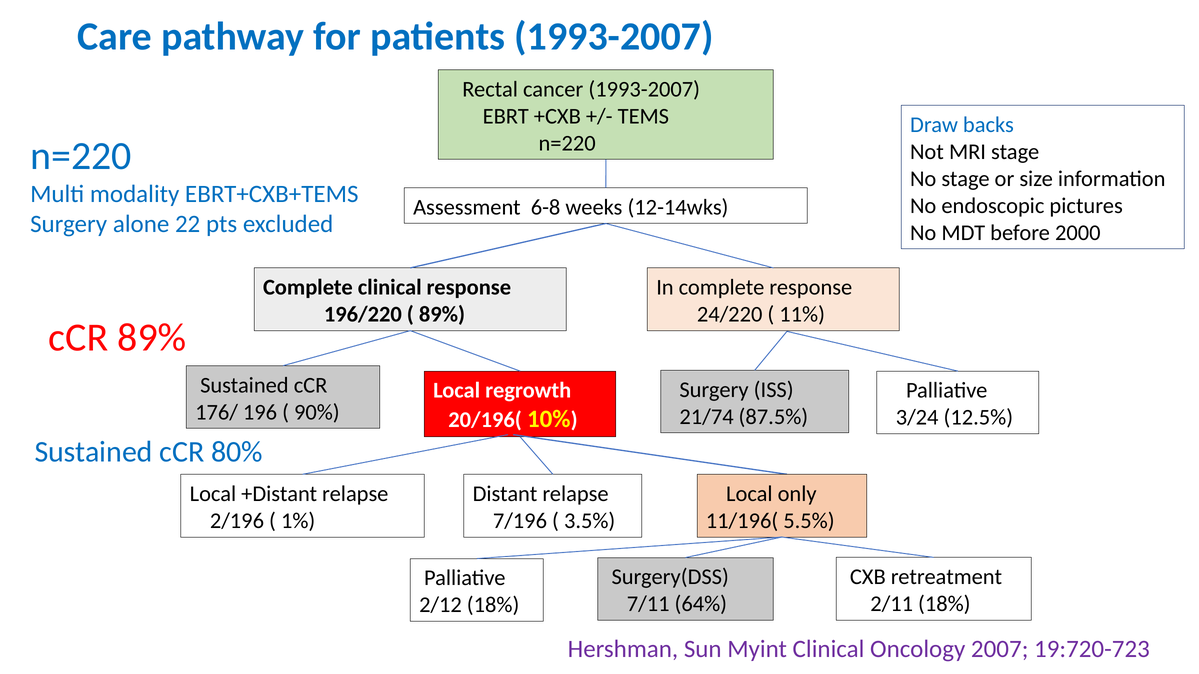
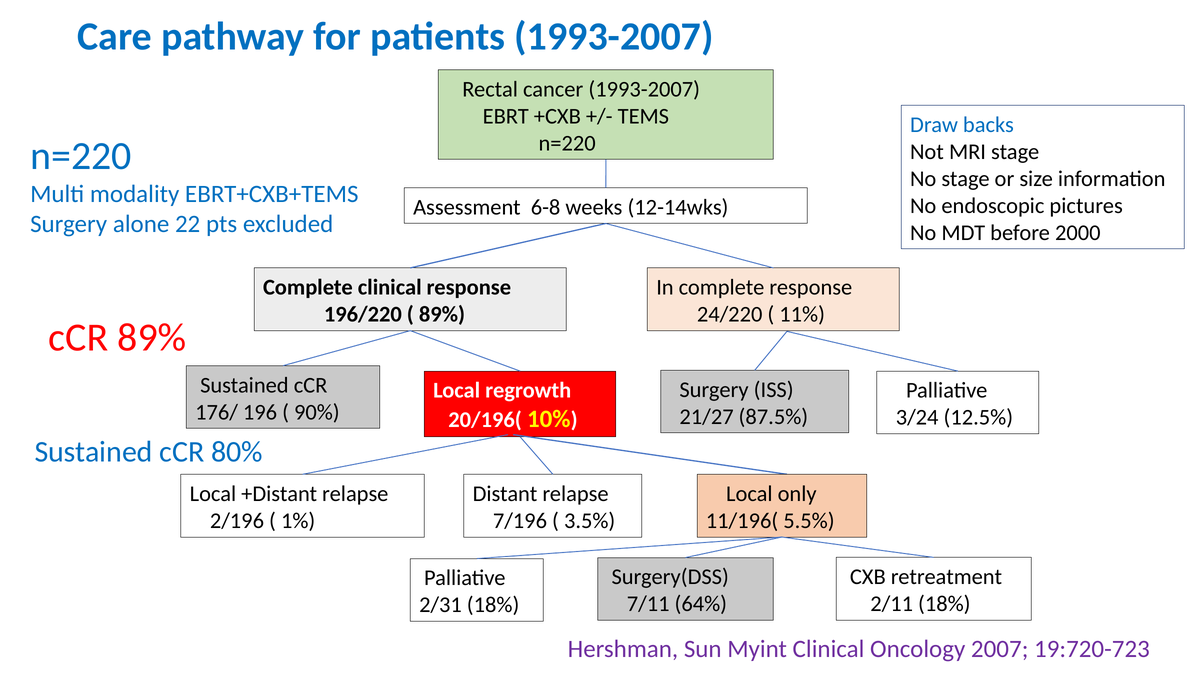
21/74: 21/74 -> 21/27
2/12: 2/12 -> 2/31
